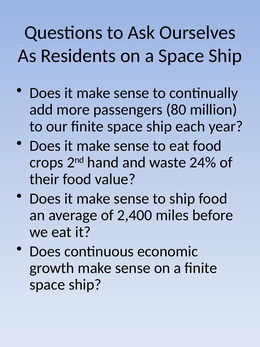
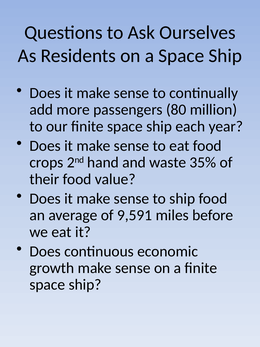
24%: 24% -> 35%
2,400: 2,400 -> 9,591
